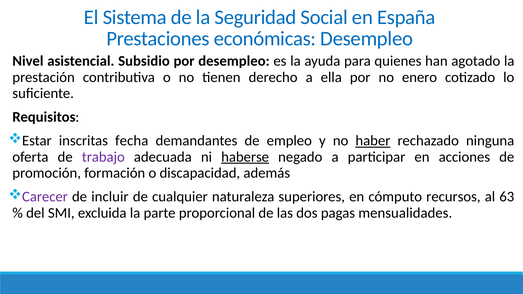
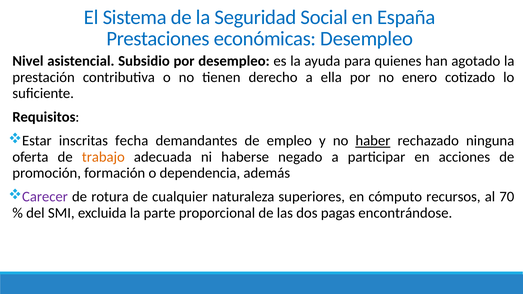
trabajo colour: purple -> orange
haberse underline: present -> none
discapacidad: discapacidad -> dependencia
incluir: incluir -> rotura
63: 63 -> 70
mensualidades: mensualidades -> encontrándose
